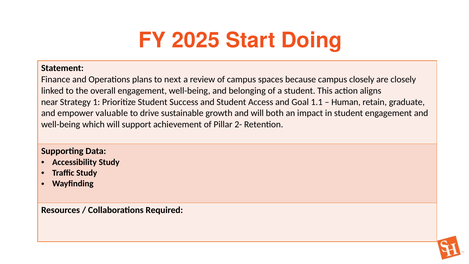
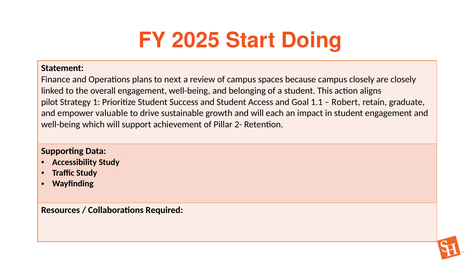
near: near -> pilot
Human: Human -> Robert
both: both -> each
